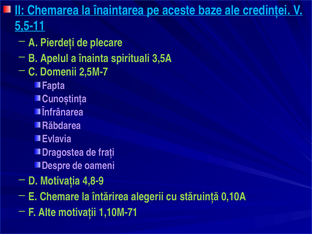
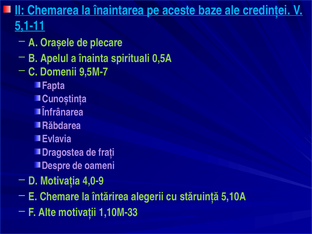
5,5-11: 5,5-11 -> 5,1-11
Pierdeți: Pierdeți -> Orașele
3,5A: 3,5A -> 0,5A
2,5M-7: 2,5M-7 -> 9,5M-7
4,8-9: 4,8-9 -> 4,0-9
0,10A: 0,10A -> 5,10A
1,10M-71: 1,10M-71 -> 1,10M-33
